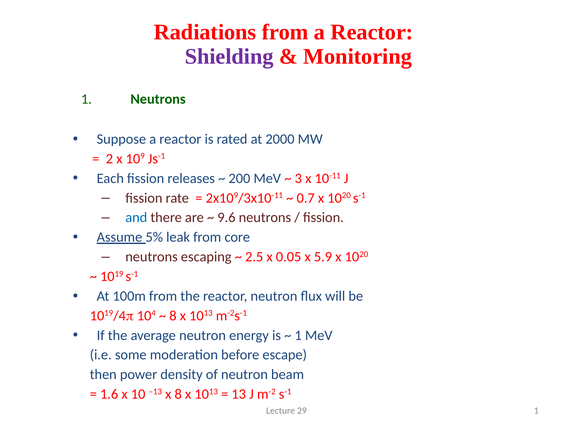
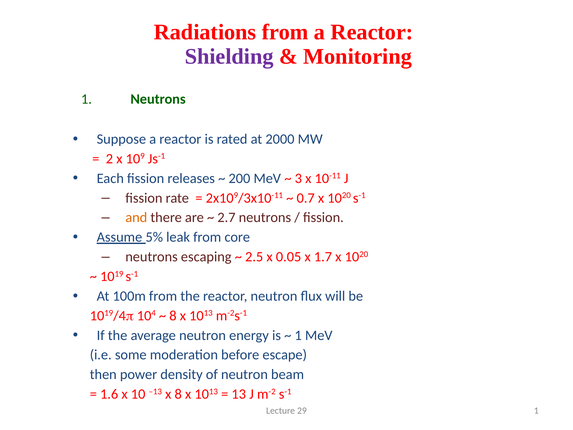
and colour: blue -> orange
9.6: 9.6 -> 2.7
5.9: 5.9 -> 1.7
